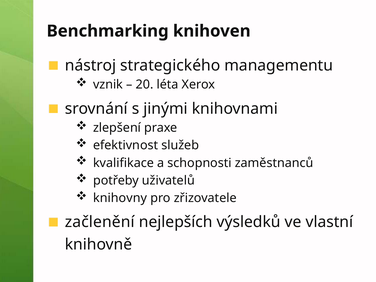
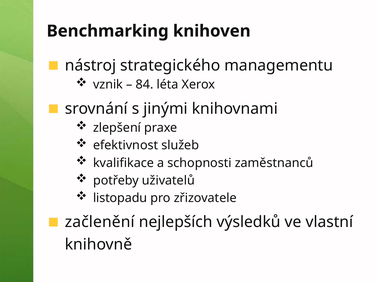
20: 20 -> 84
knihovny: knihovny -> listopadu
